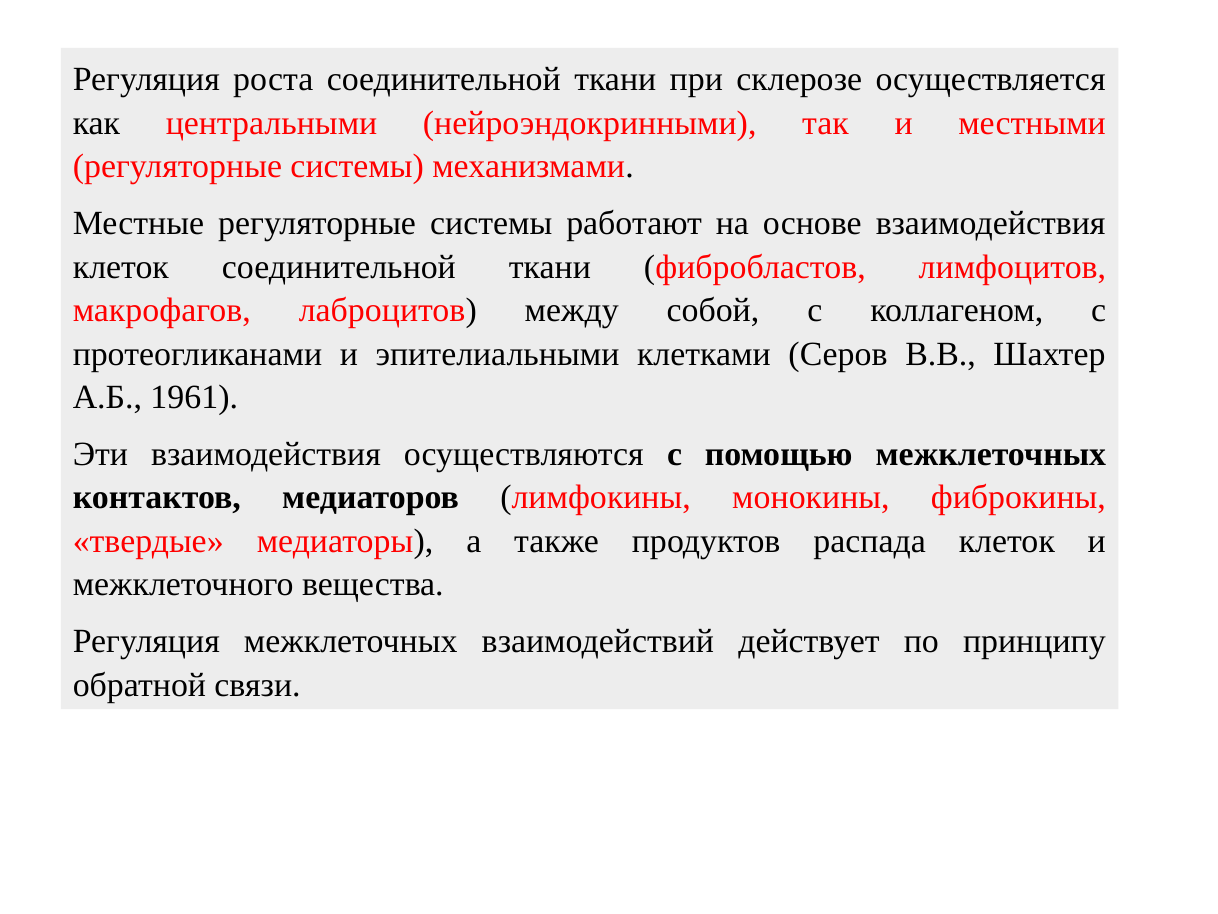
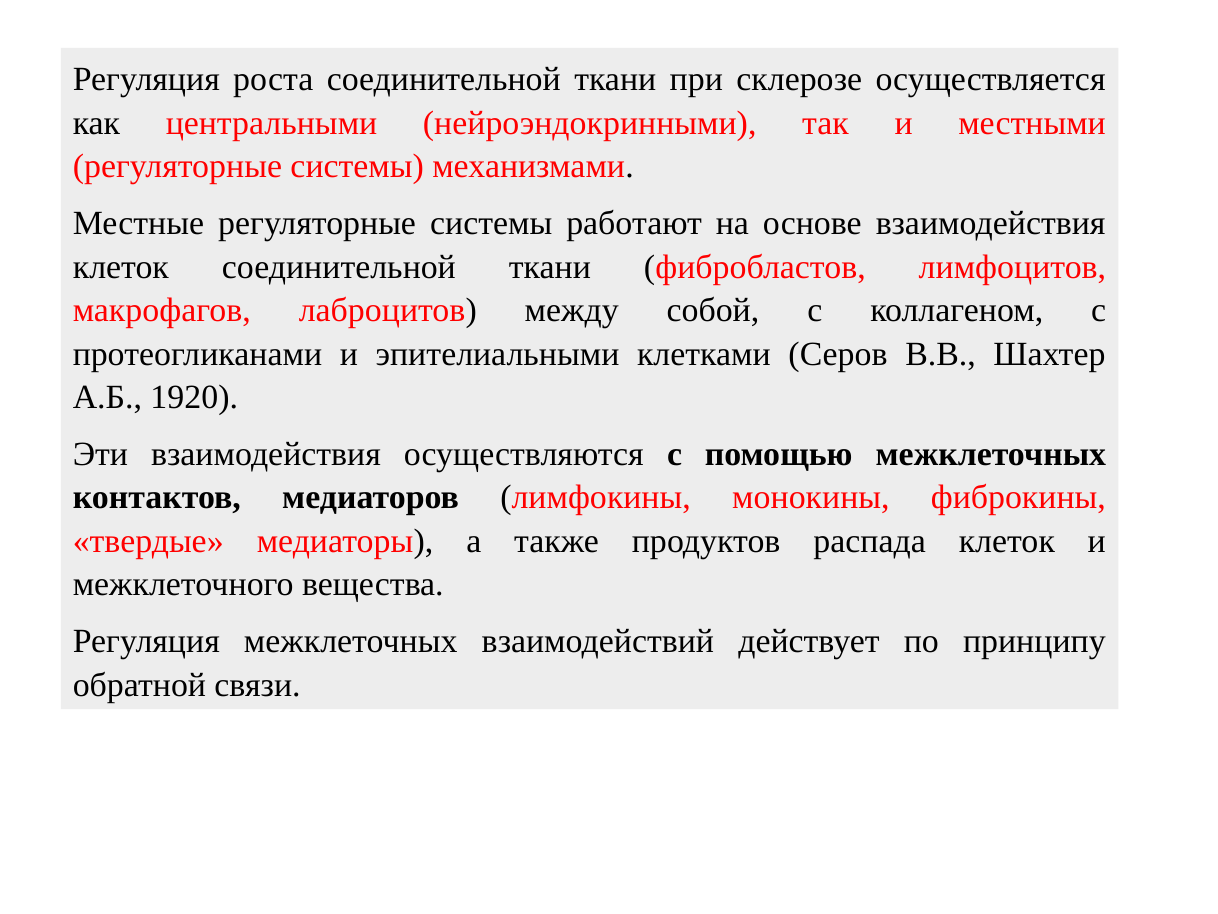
1961: 1961 -> 1920
